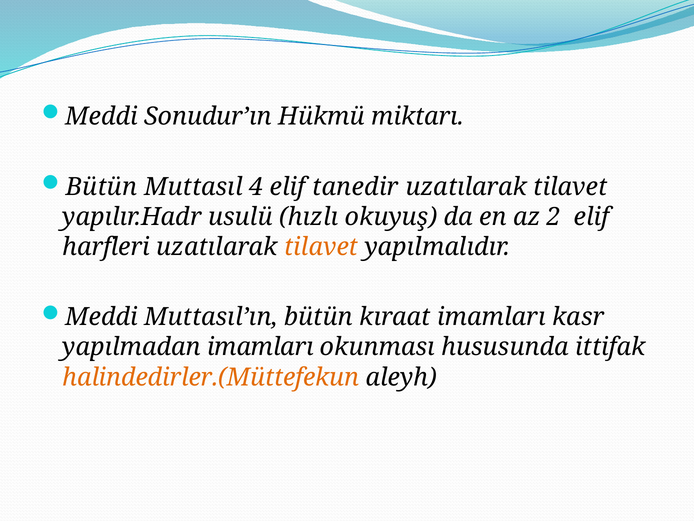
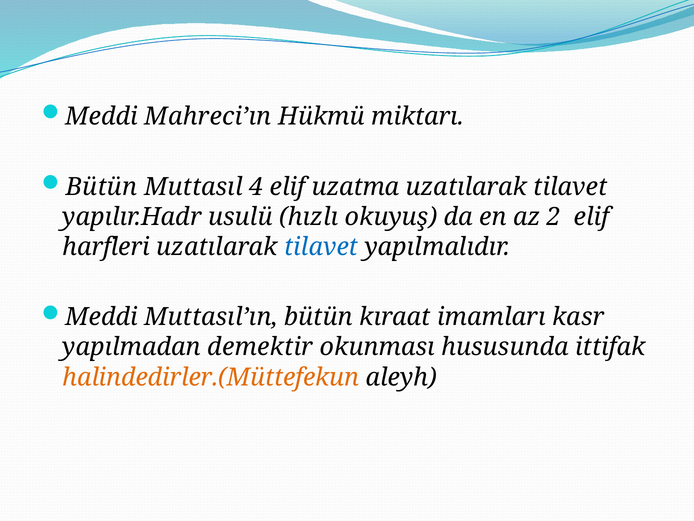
Sonudur’ın: Sonudur’ın -> Mahreci’ın
tanedir: tanedir -> uzatma
tilavet at (321, 247) colour: orange -> blue
yapılmadan imamları: imamları -> demektir
